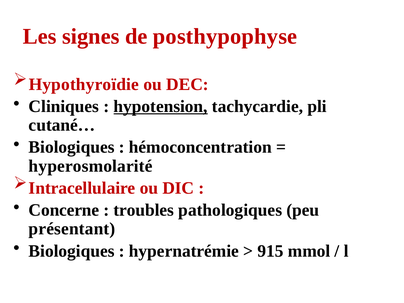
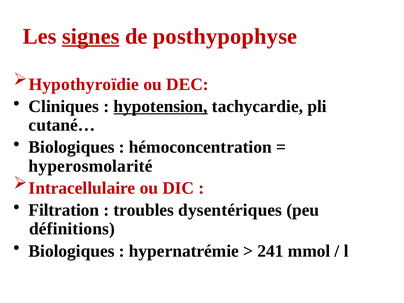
signes underline: none -> present
Concerne: Concerne -> Filtration
pathologiques: pathologiques -> dysentériques
présentant: présentant -> définitions
915: 915 -> 241
